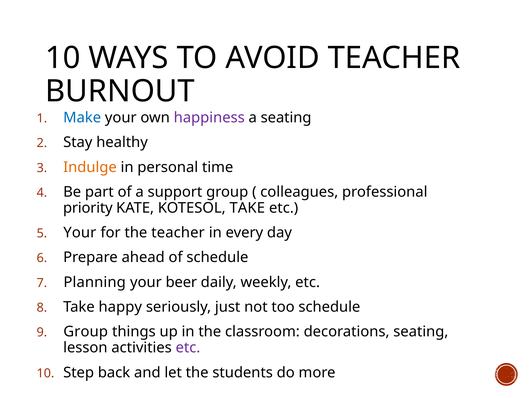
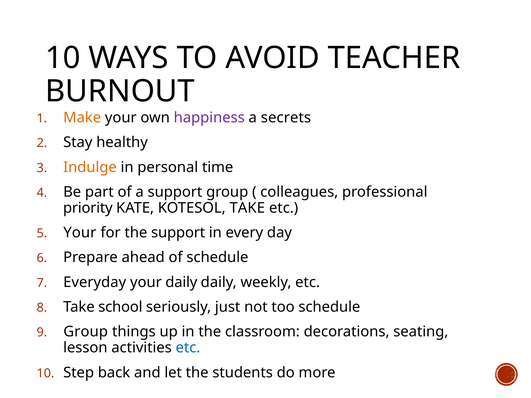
Make colour: blue -> orange
a seating: seating -> secrets
the teacher: teacher -> support
Planning: Planning -> Everyday
your beer: beer -> daily
happy: happy -> school
etc at (188, 348) colour: purple -> blue
